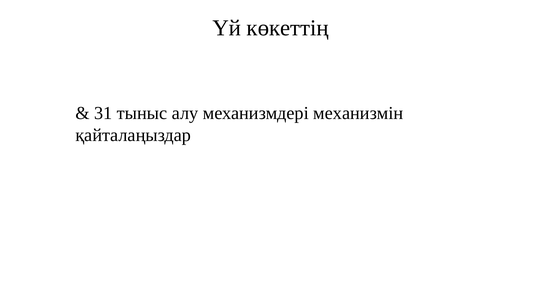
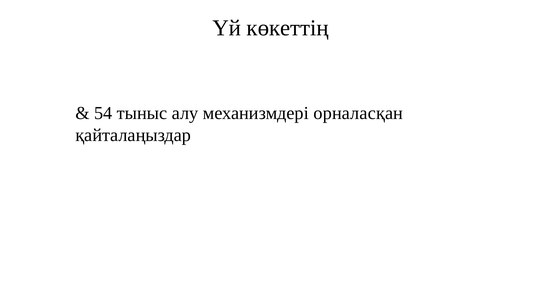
31: 31 -> 54
механизмін: механизмін -> орналасқан
